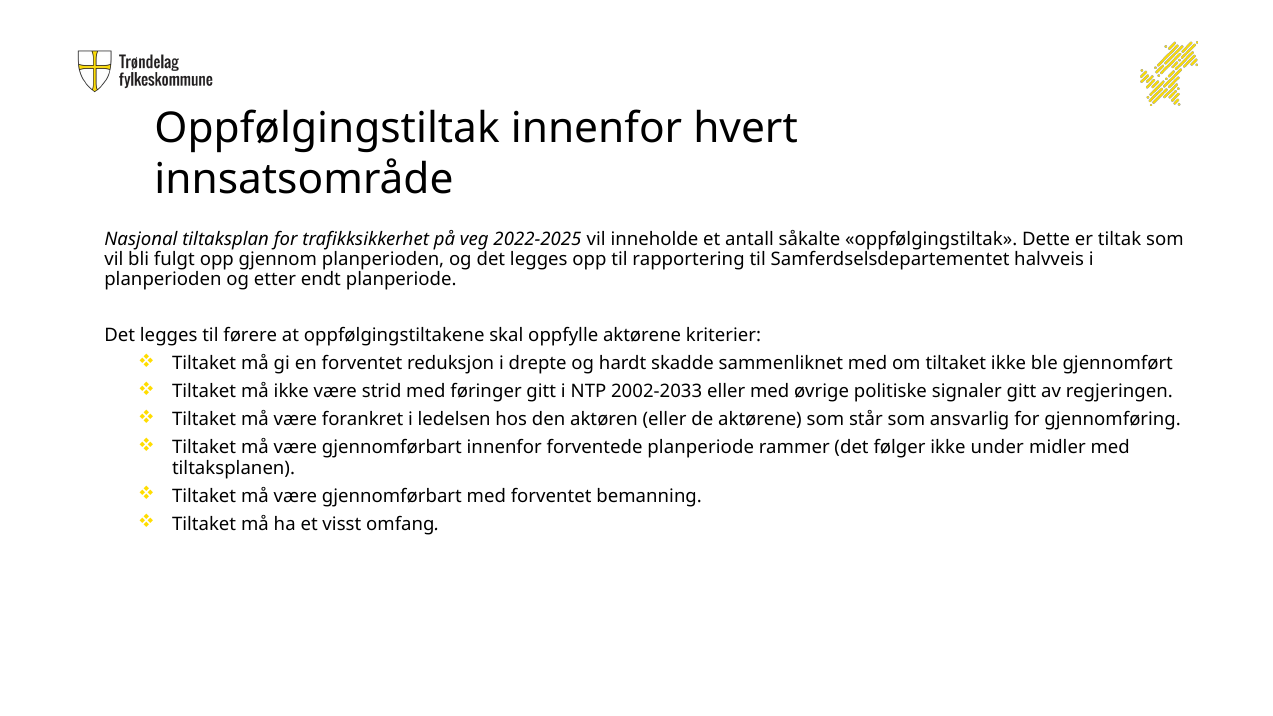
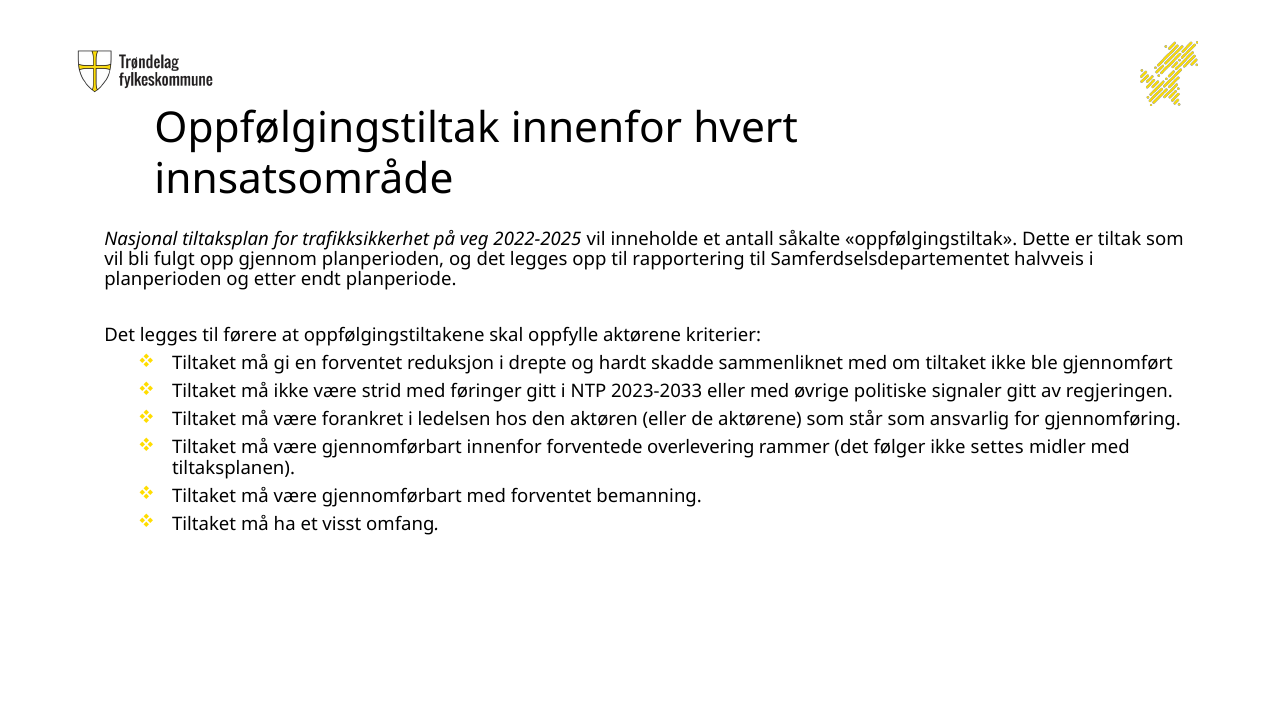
2002-2033: 2002-2033 -> 2023-2033
forventede planperiode: planperiode -> overlevering
under: under -> settes
